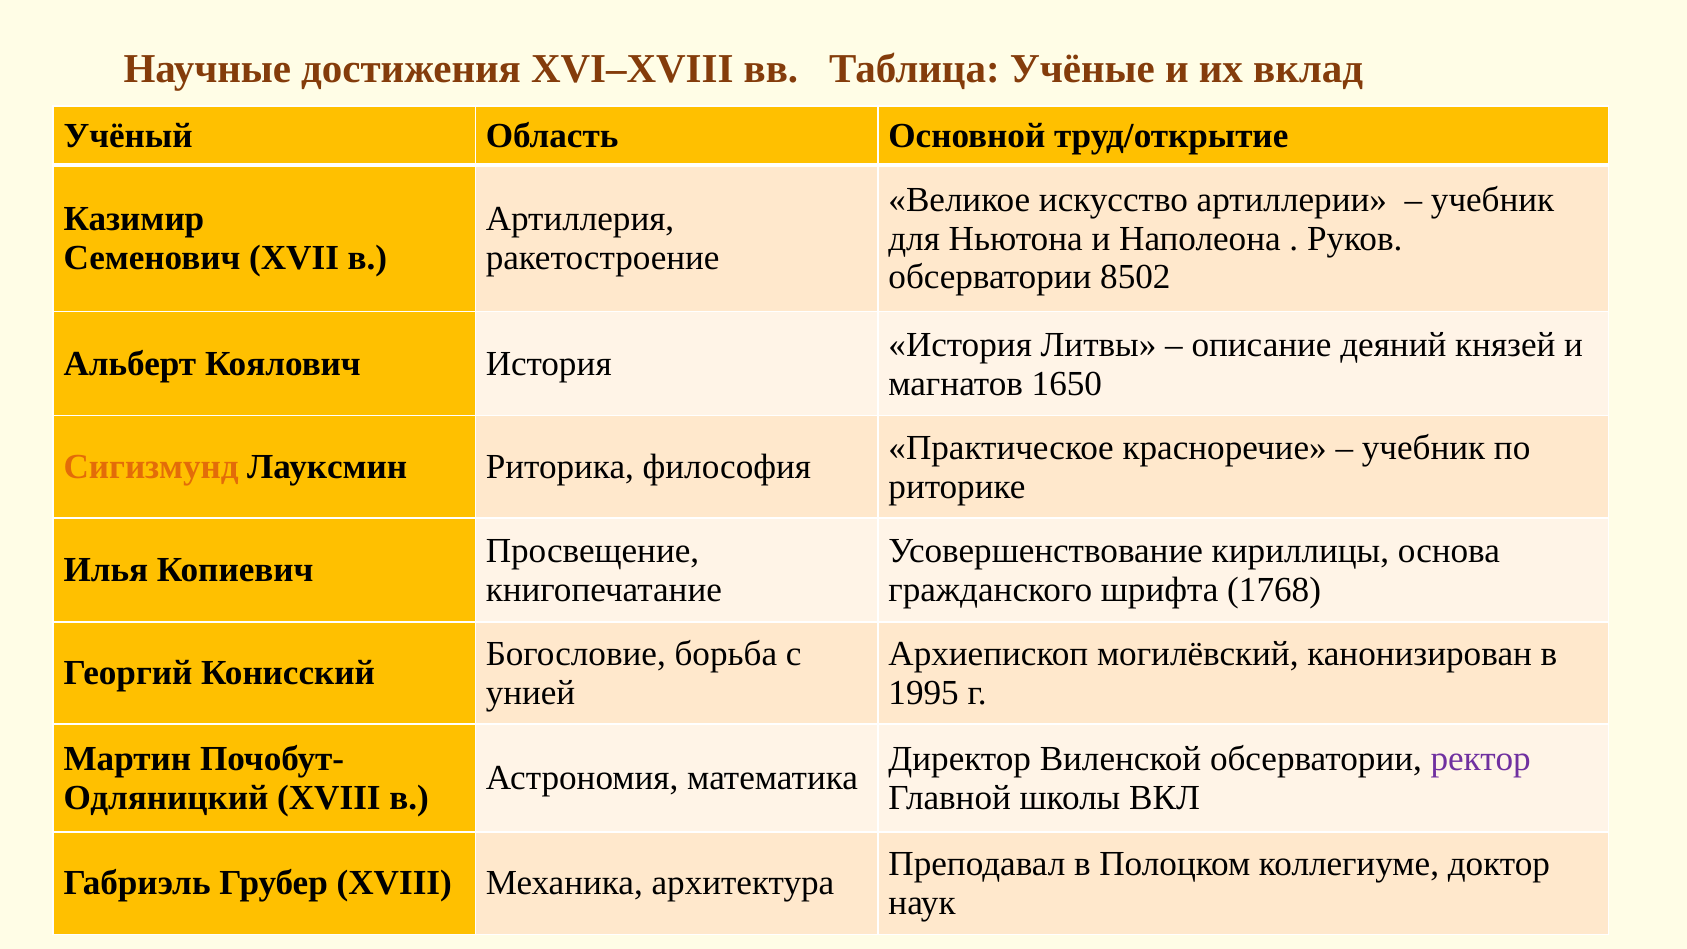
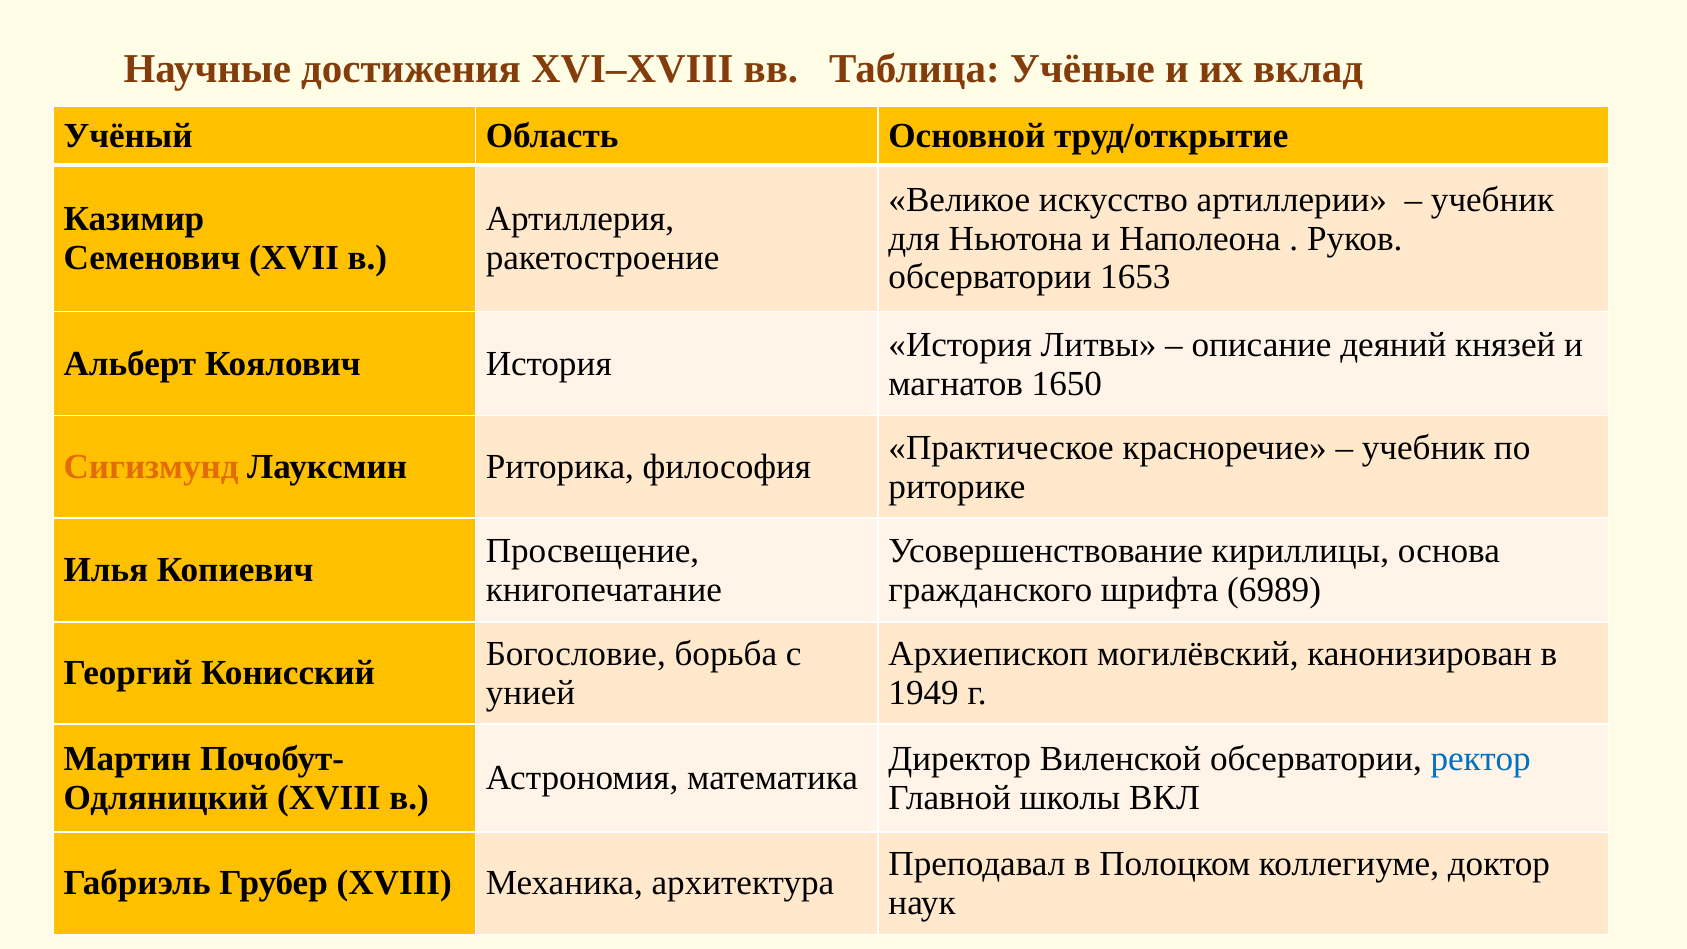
8502: 8502 -> 1653
1768: 1768 -> 6989
1995: 1995 -> 1949
ректор colour: purple -> blue
